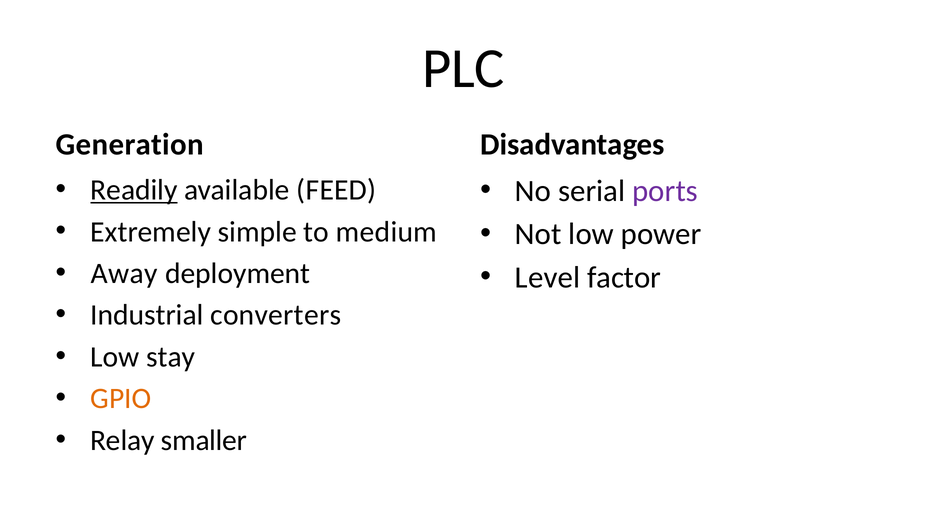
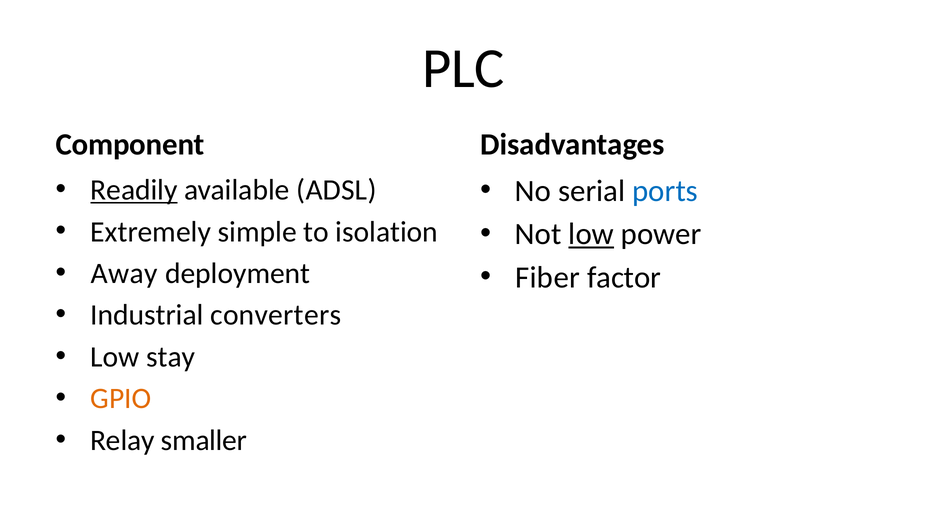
Generation: Generation -> Component
FEED: FEED -> ADSL
ports colour: purple -> blue
medium: medium -> isolation
low at (591, 234) underline: none -> present
Level: Level -> Fiber
